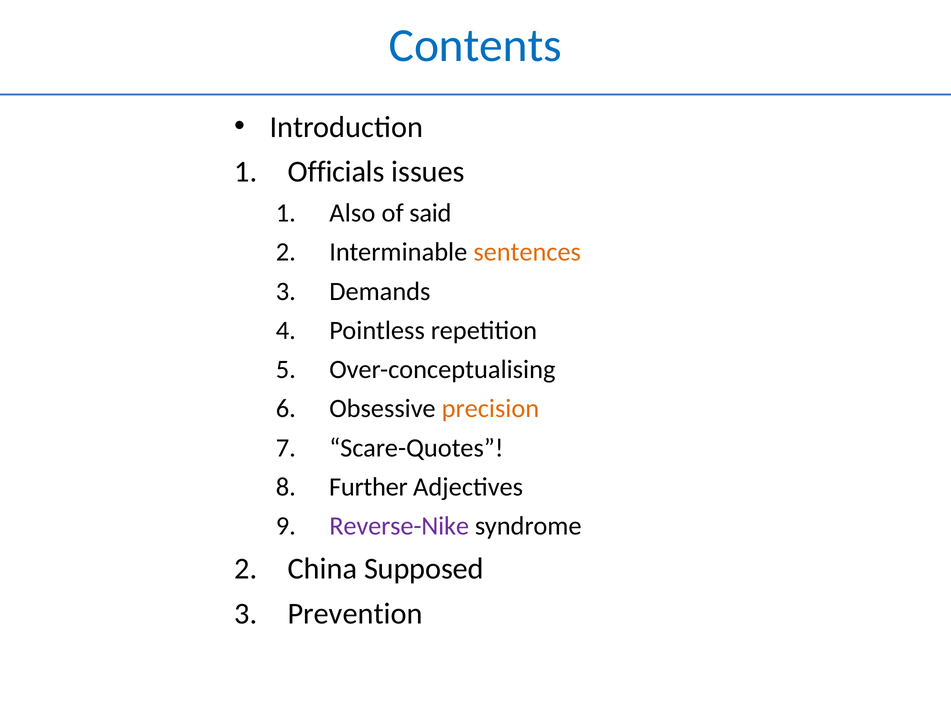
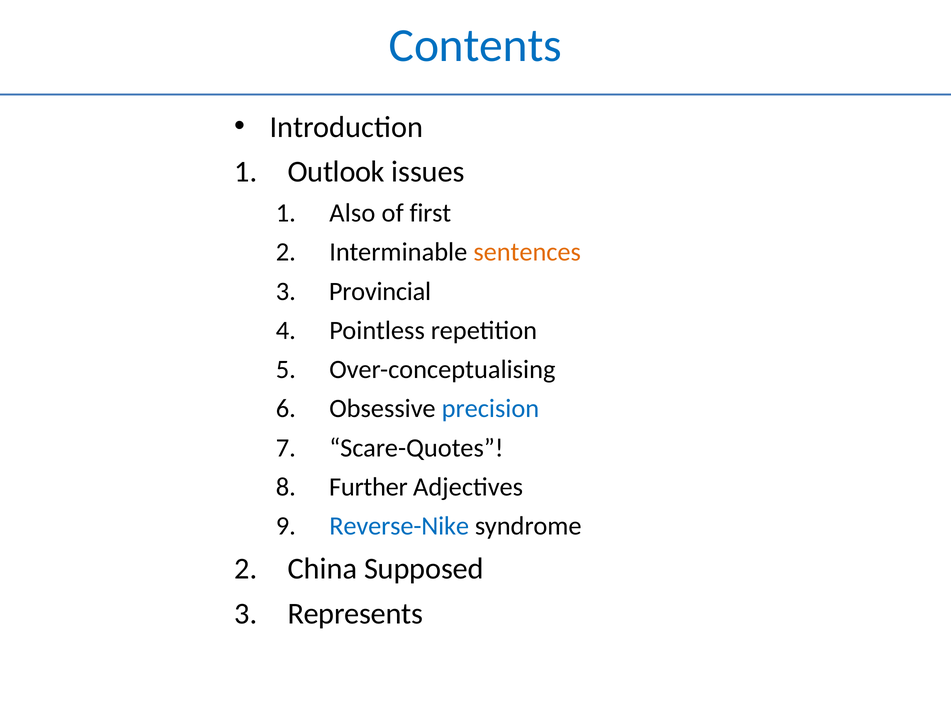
Officials: Officials -> Outlook
said: said -> first
Demands: Demands -> Provincial
precision colour: orange -> blue
Reverse-Nike colour: purple -> blue
Prevention: Prevention -> Represents
